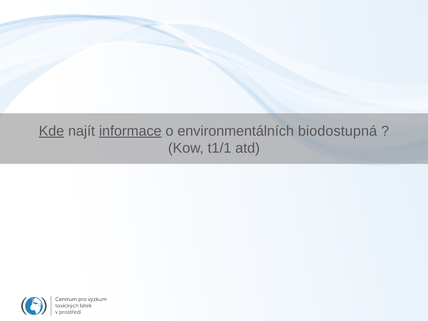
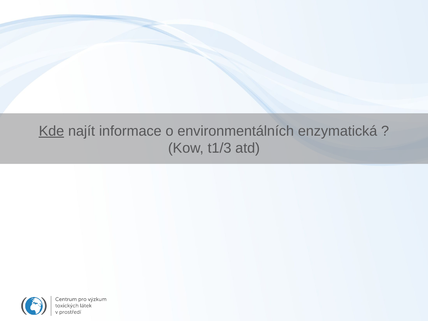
informace underline: present -> none
biodostupná: biodostupná -> enzymatická
t1/1: t1/1 -> t1/3
